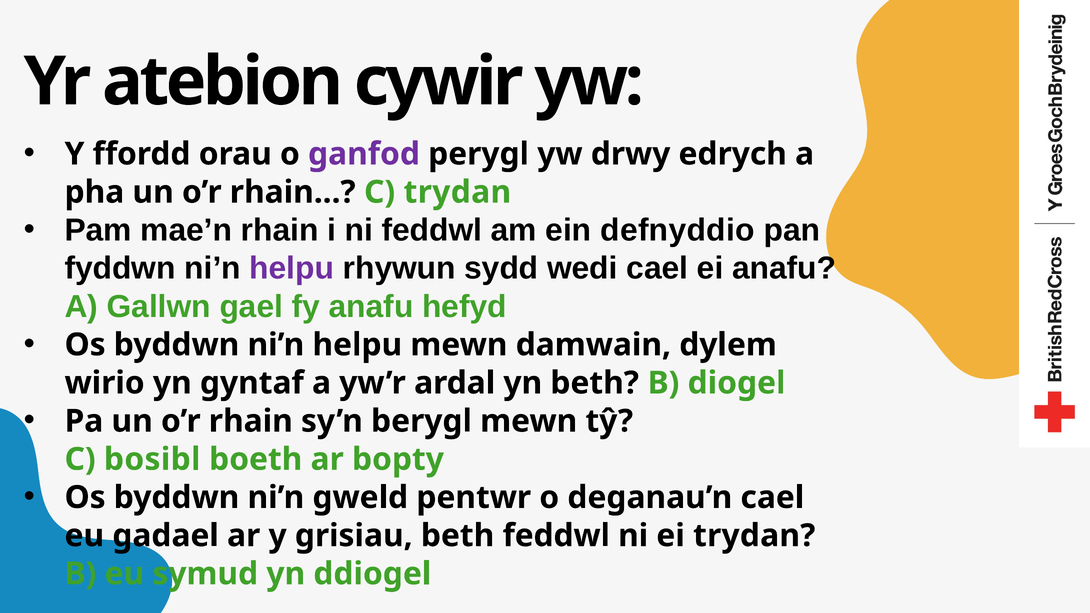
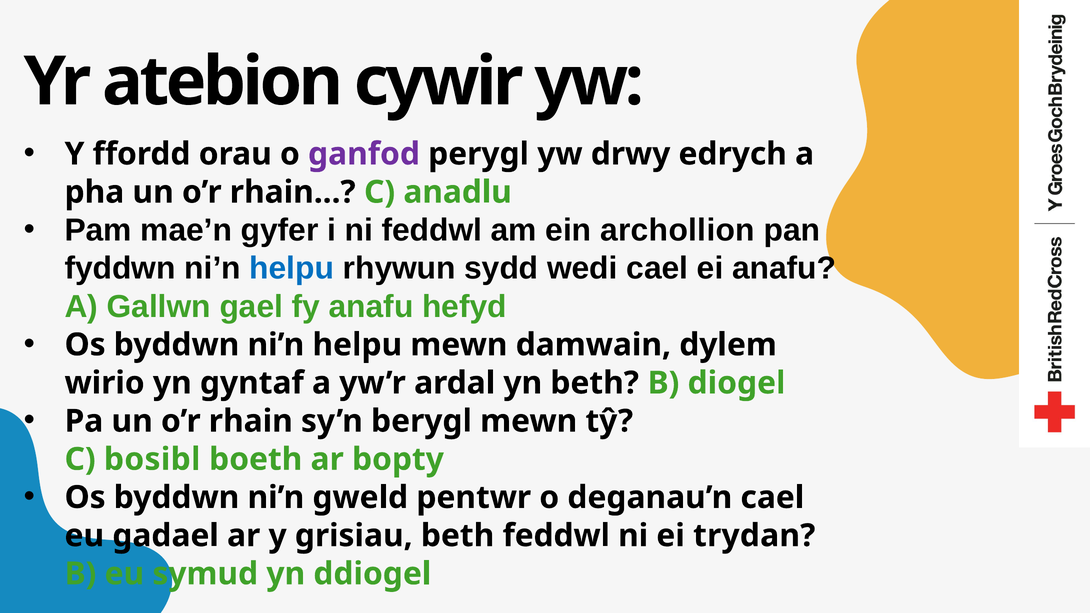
C trydan: trydan -> anadlu
mae’n rhain: rhain -> gyfer
defnyddio: defnyddio -> archollion
helpu at (292, 269) colour: purple -> blue
